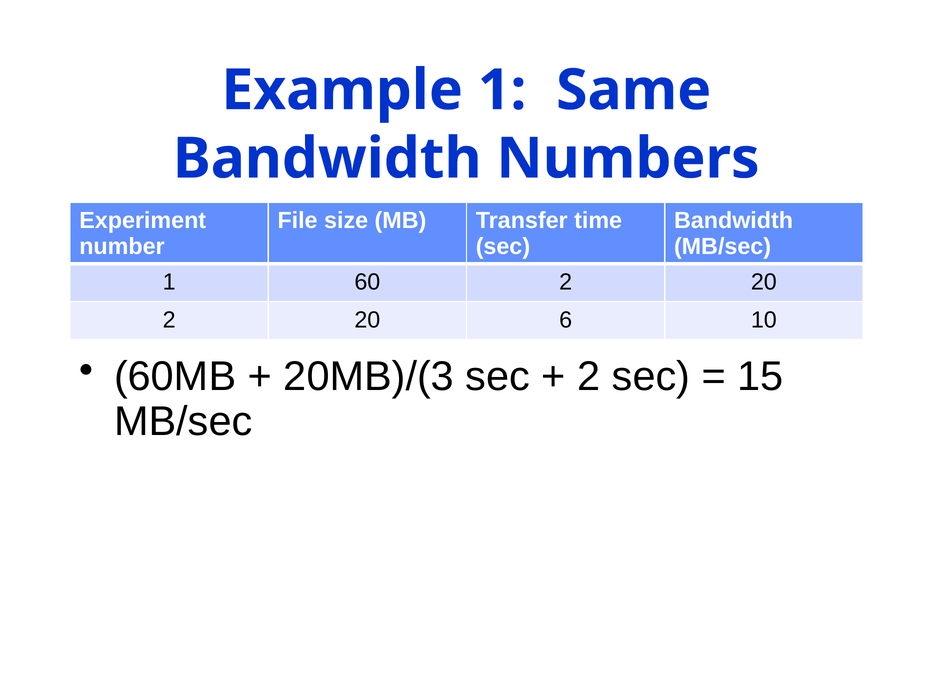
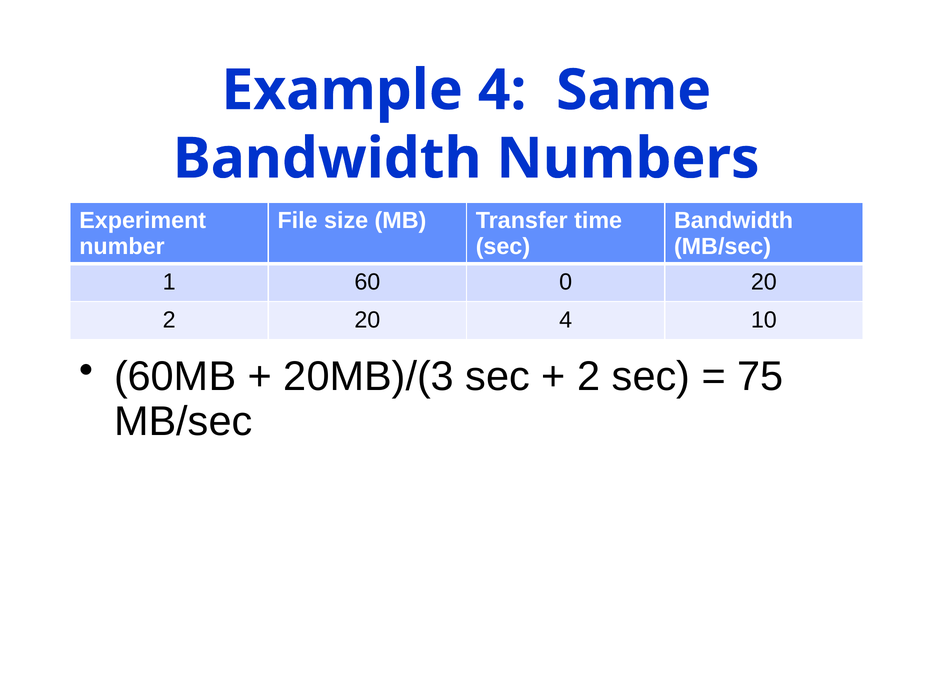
Example 1: 1 -> 4
60 2: 2 -> 0
20 6: 6 -> 4
15: 15 -> 75
